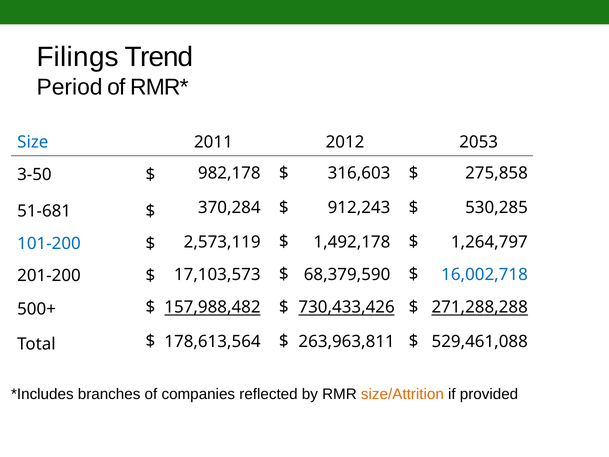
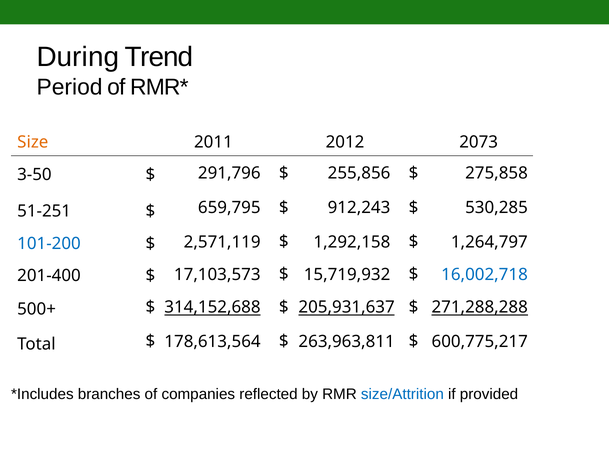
Filings: Filings -> During
Size colour: blue -> orange
2053: 2053 -> 2073
982,178: 982,178 -> 291,796
316,603: 316,603 -> 255,856
51-681: 51-681 -> 51-251
370,284: 370,284 -> 659,795
2,573,119: 2,573,119 -> 2,571,119
1,492,178: 1,492,178 -> 1,292,158
201-200: 201-200 -> 201-400
68,379,590: 68,379,590 -> 15,719,932
157,988,482: 157,988,482 -> 314,152,688
730,433,426: 730,433,426 -> 205,931,637
529,461,088: 529,461,088 -> 600,775,217
size/Attrition colour: orange -> blue
